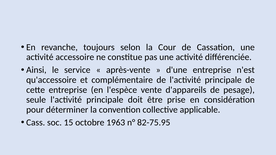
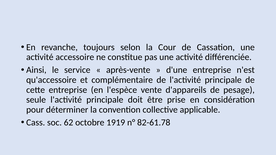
15: 15 -> 62
1963: 1963 -> 1919
82-75.95: 82-75.95 -> 82-61.78
